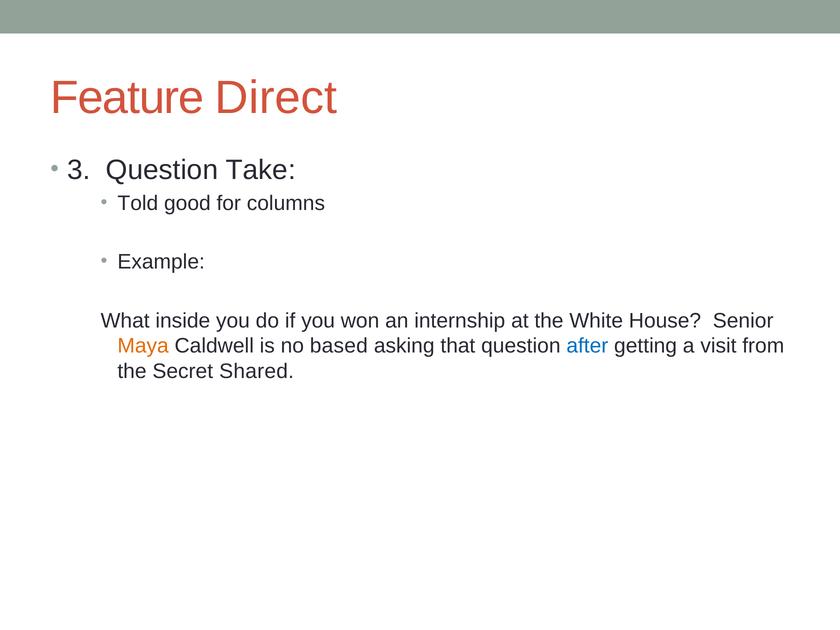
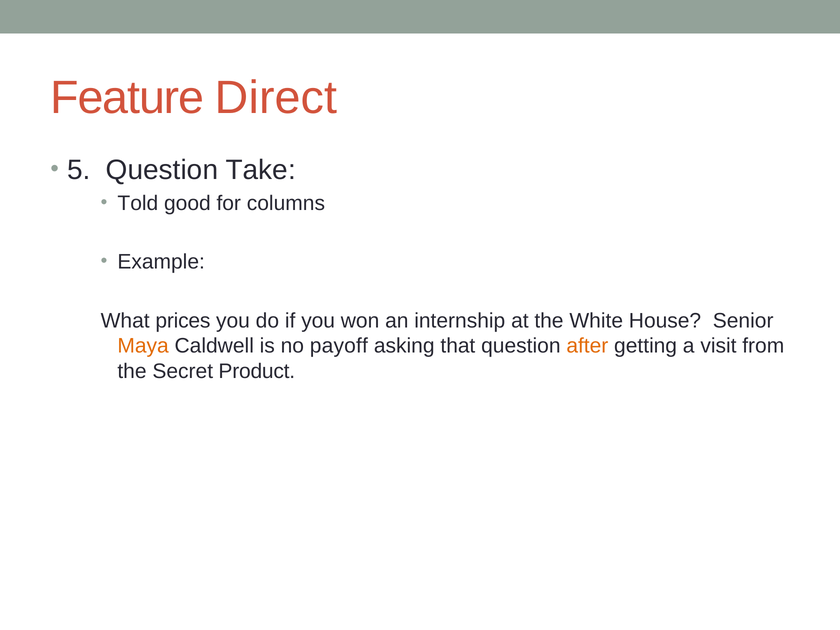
3: 3 -> 5
inside: inside -> prices
based: based -> payoff
after colour: blue -> orange
Shared: Shared -> Product
